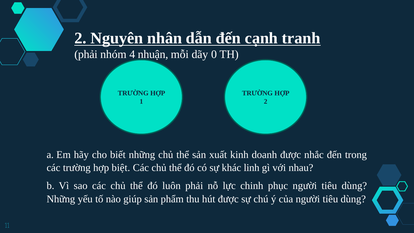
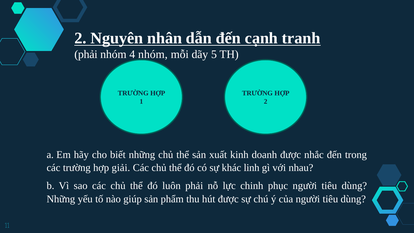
4 nhuận: nhuận -> nhóm
0: 0 -> 5
biệt: biệt -> giải
